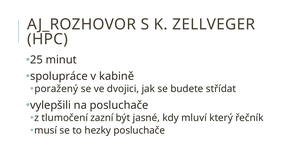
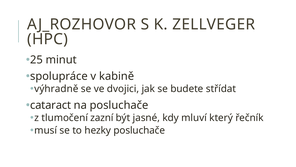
poražený: poražený -> výhradně
vylepšili: vylepšili -> cataract
